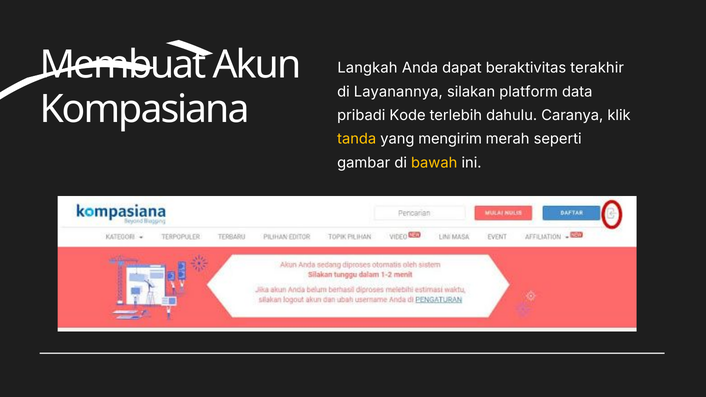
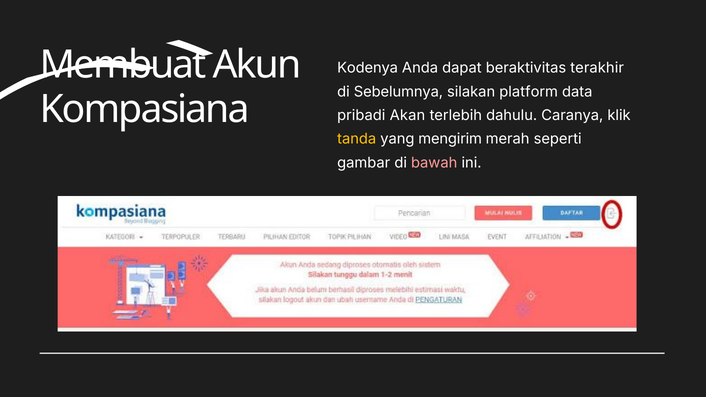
Langkah: Langkah -> Kodenya
Layanannya: Layanannya -> Sebelumnya
Kode: Kode -> Akan
bawah colour: yellow -> pink
